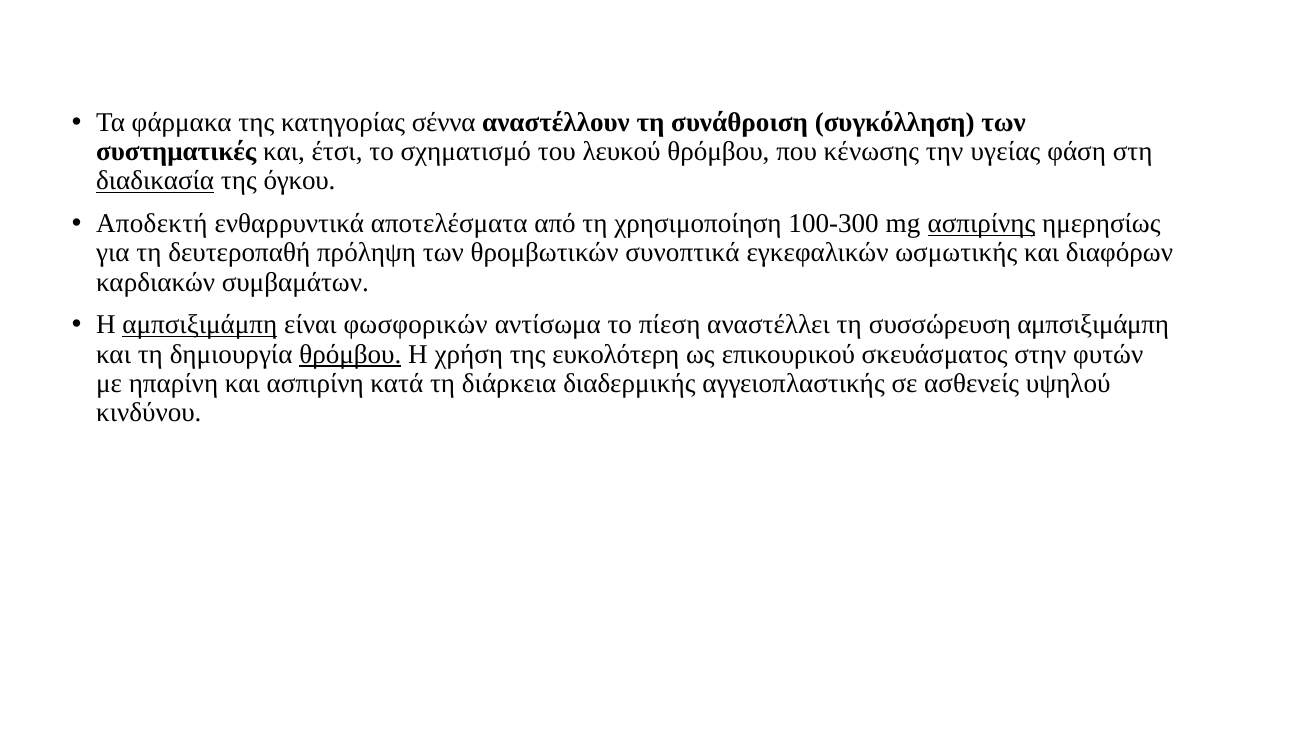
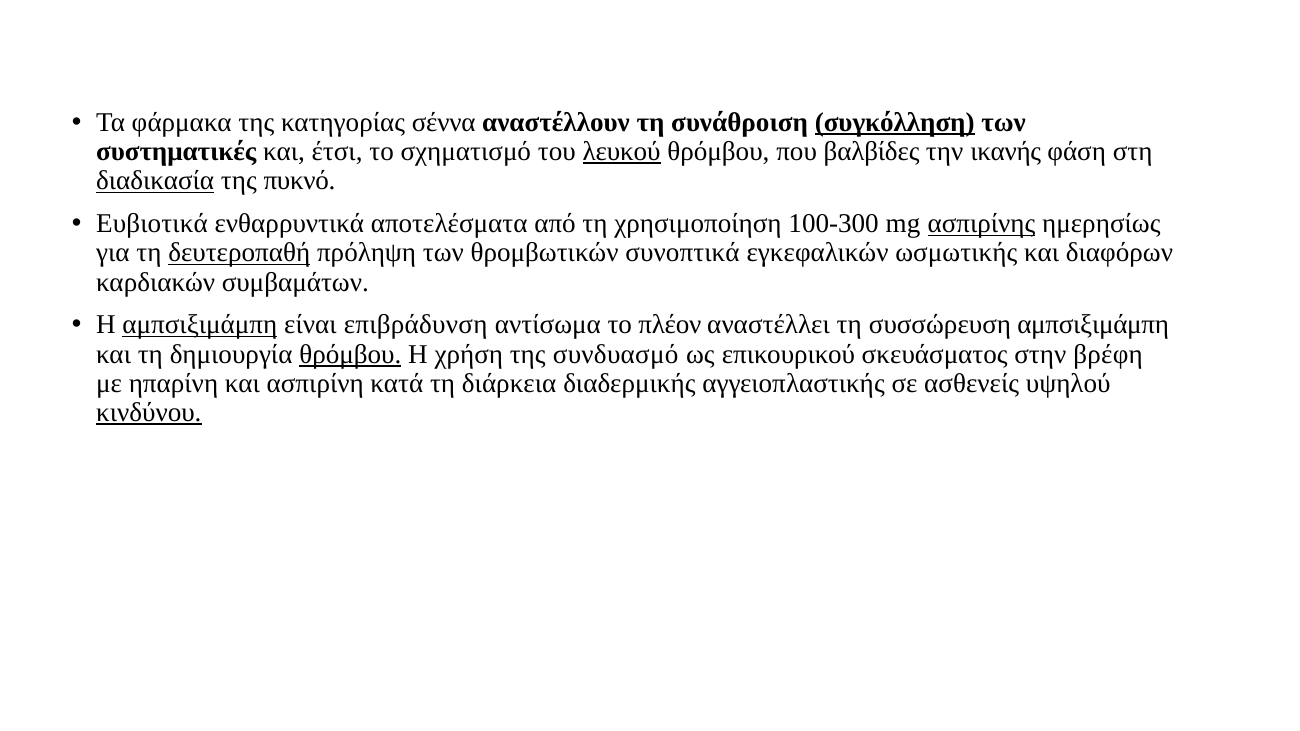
συγκόλληση underline: none -> present
λευκού underline: none -> present
κένωσης: κένωσης -> βαλβίδες
υγείας: υγείας -> ικανής
όγκου: όγκου -> πυκνό
Αποδεκτή: Αποδεκτή -> Ευβιοτικά
δευτεροπαθή underline: none -> present
φωσφορικών: φωσφορικών -> επιβράδυνση
πίεση: πίεση -> πλέον
ευκολότερη: ευκολότερη -> συνδυασμό
φυτών: φυτών -> βρέφη
κινδύνου underline: none -> present
